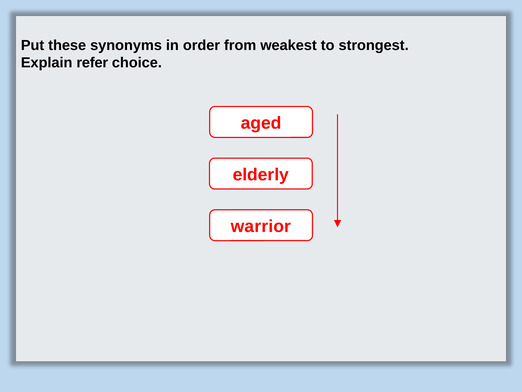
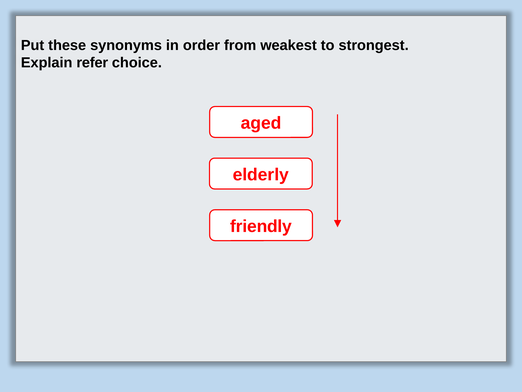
warrior: warrior -> friendly
